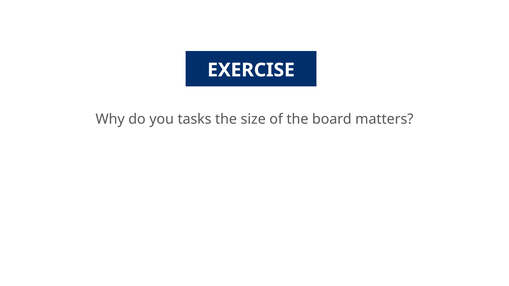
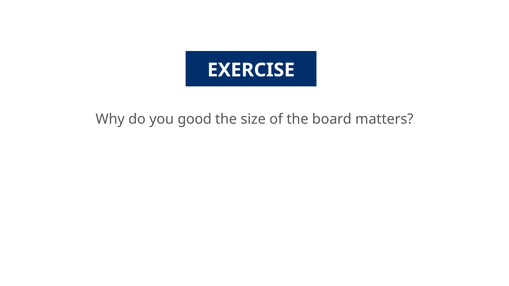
tasks: tasks -> good
